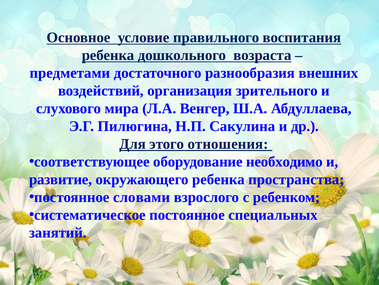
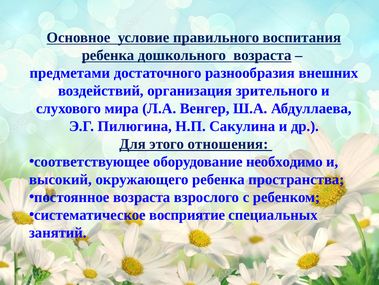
развитие: развитие -> высокий
постоянное словами: словами -> возраста
систематическое постоянное: постоянное -> восприятие
